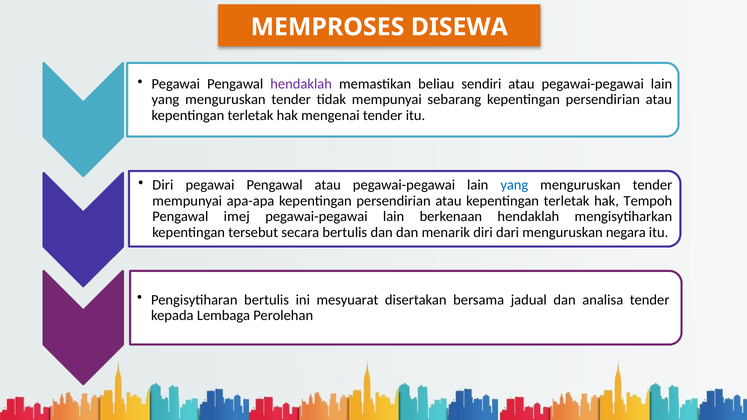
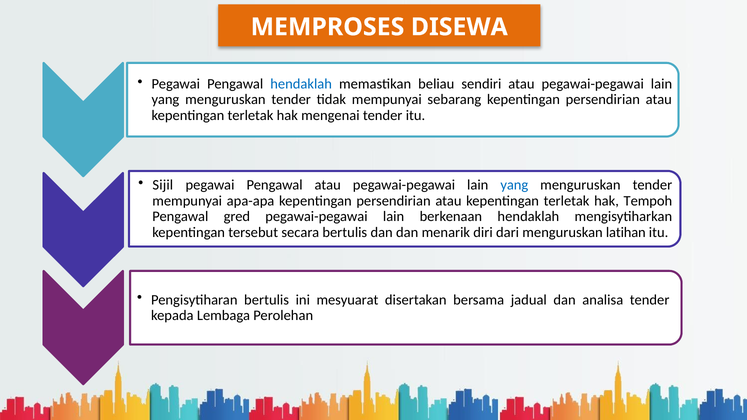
hendaklah at (301, 84) colour: purple -> blue
Diri at (163, 185): Diri -> Sijil
imej: imej -> gred
negara: negara -> latihan
